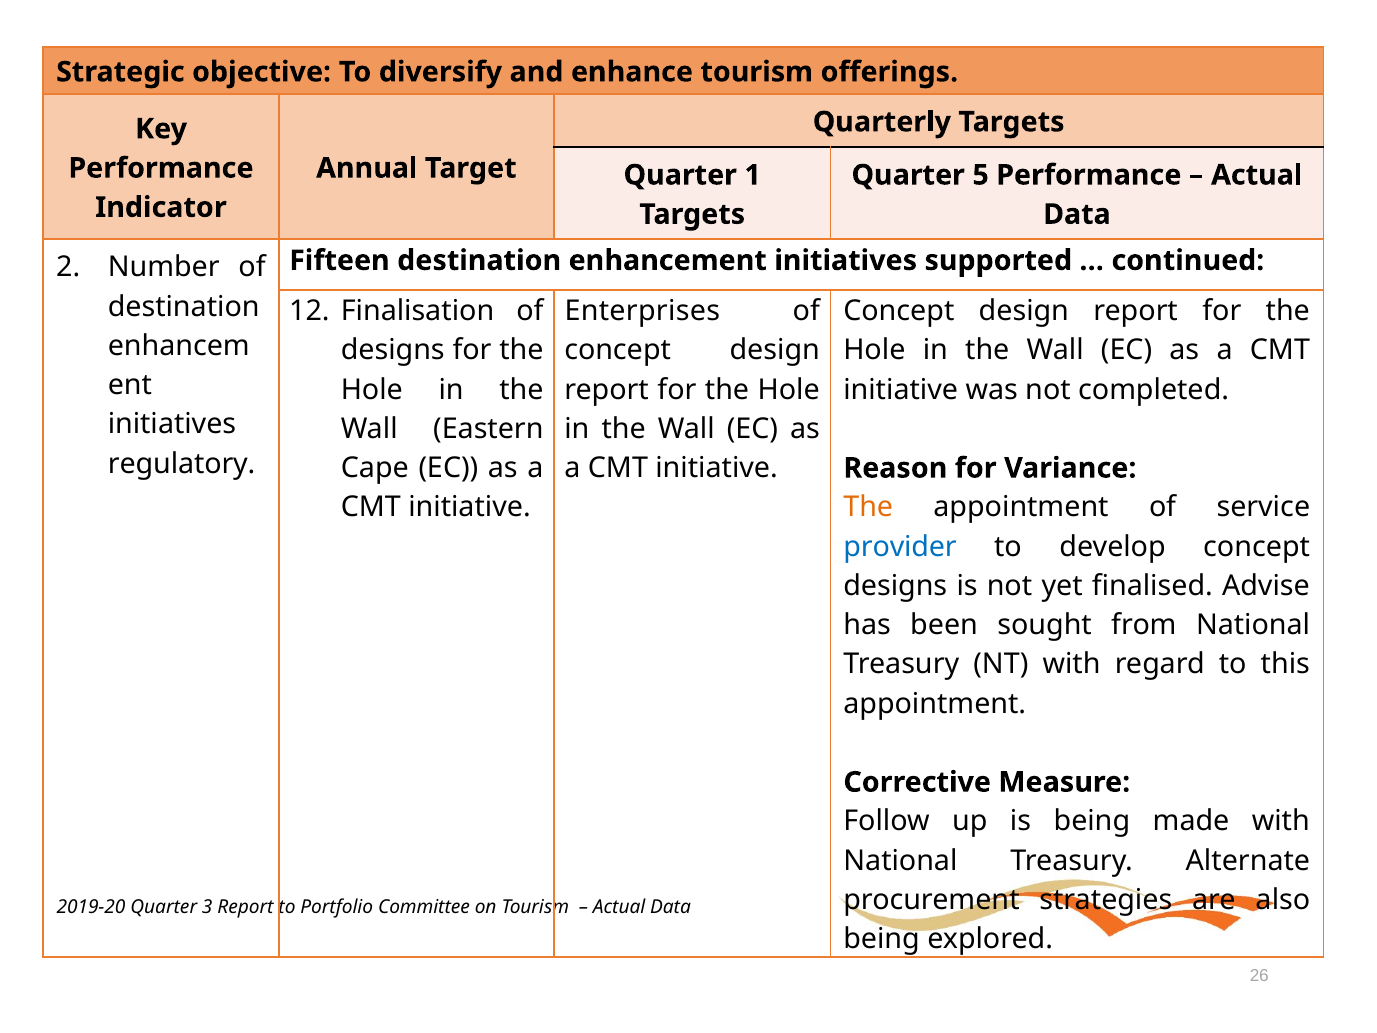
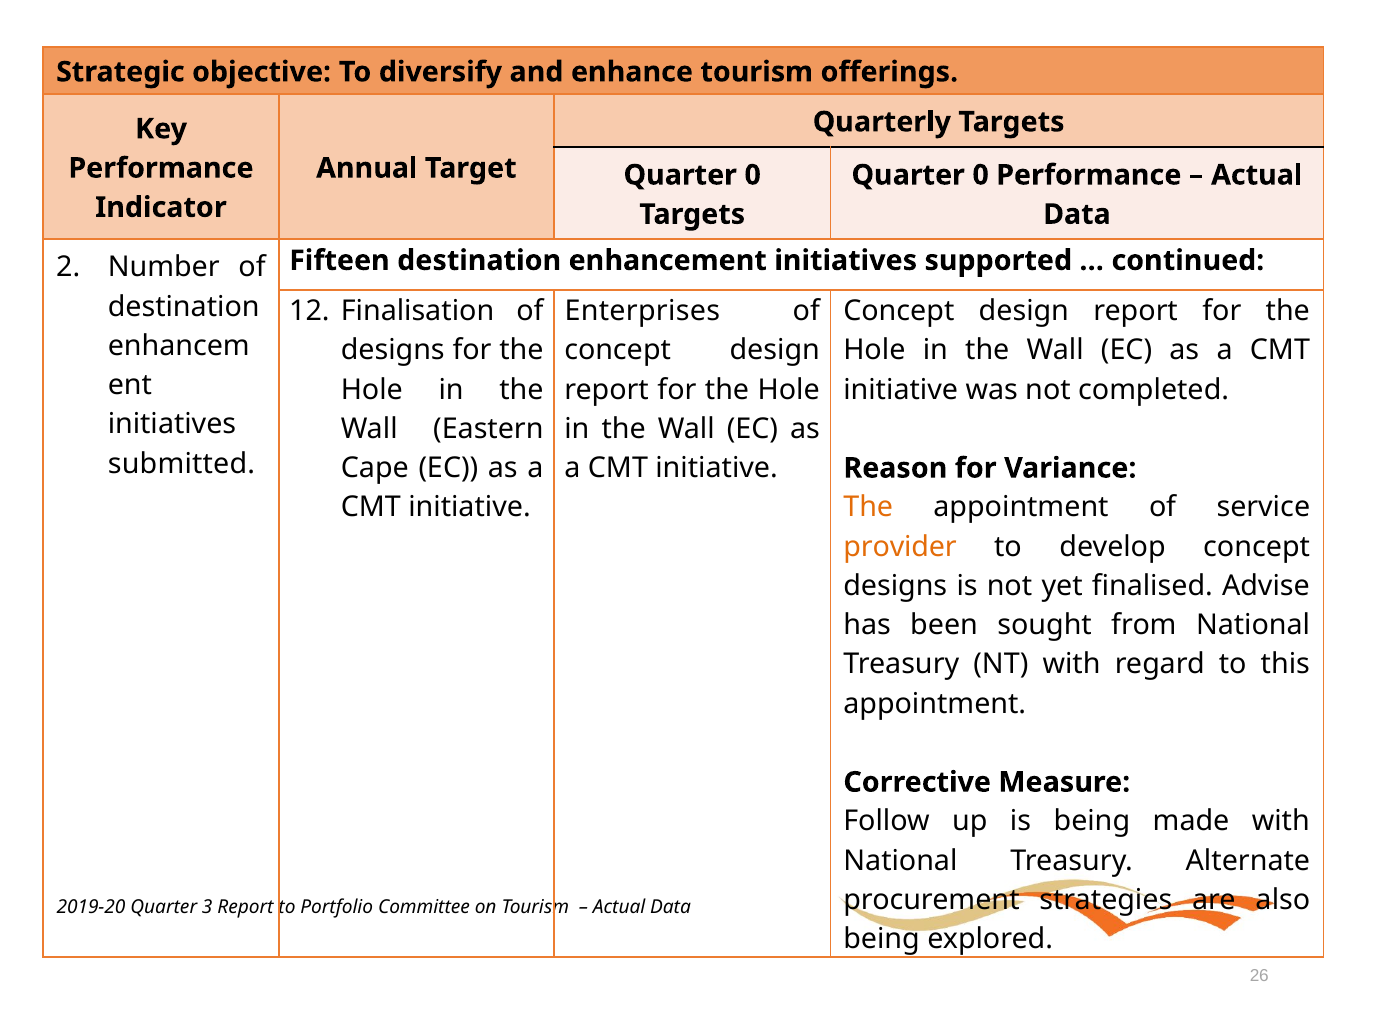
1 at (753, 175): 1 -> 0
5 at (981, 175): 5 -> 0
regulatory: regulatory -> submitted
provider colour: blue -> orange
